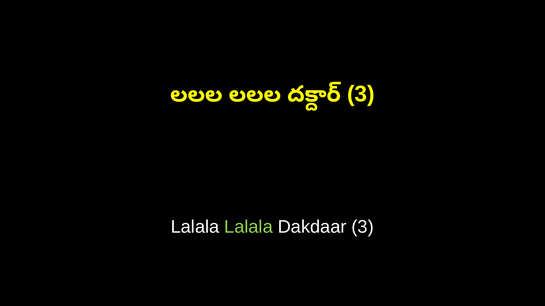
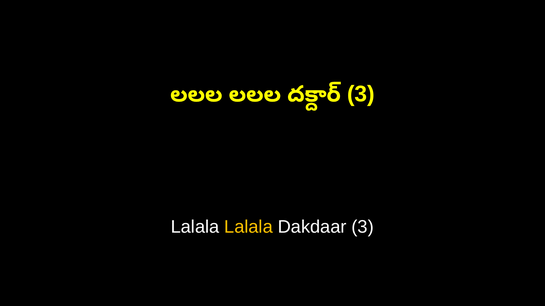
Lalala at (249, 227) colour: light green -> yellow
